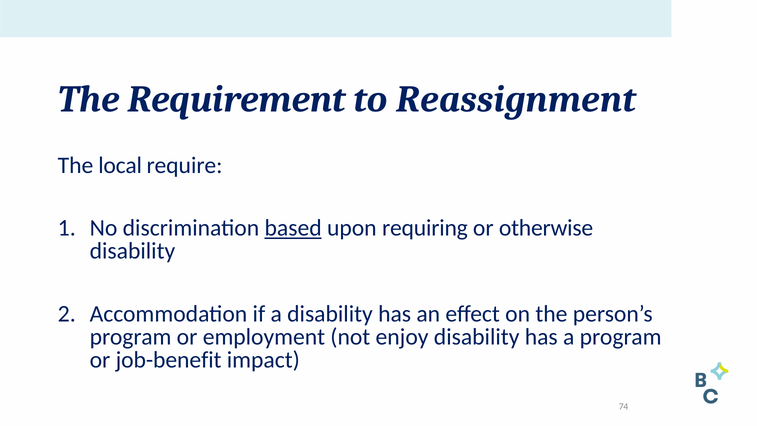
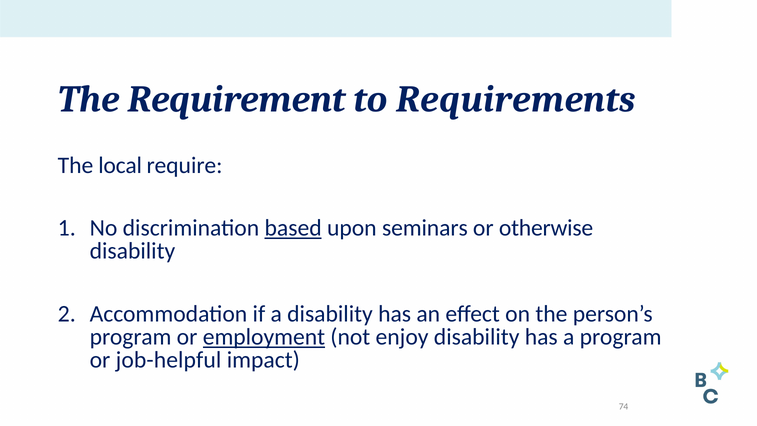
Reassignment: Reassignment -> Requirements
requiring: requiring -> seminars
employment underline: none -> present
job-benefit: job-benefit -> job-helpful
